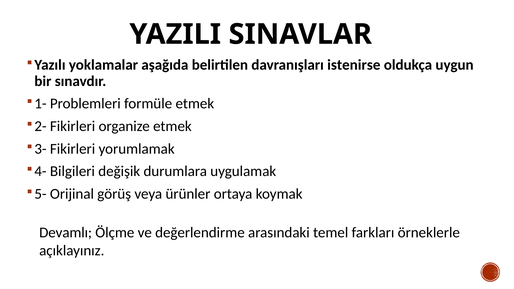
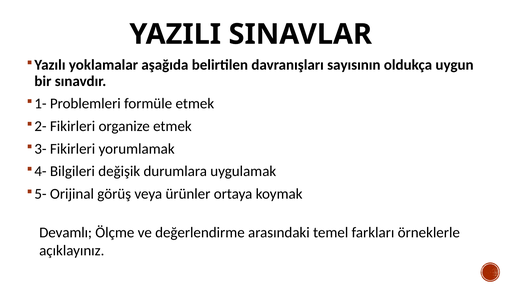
istenirse: istenirse -> sayısının
